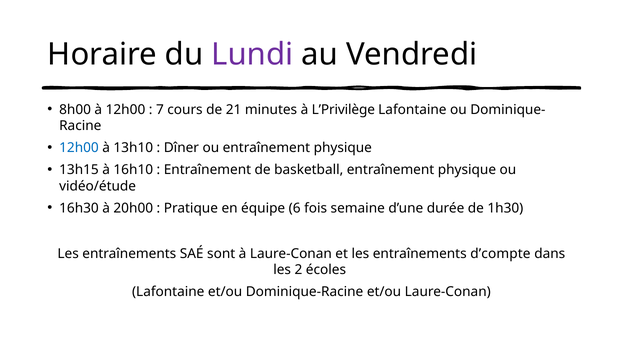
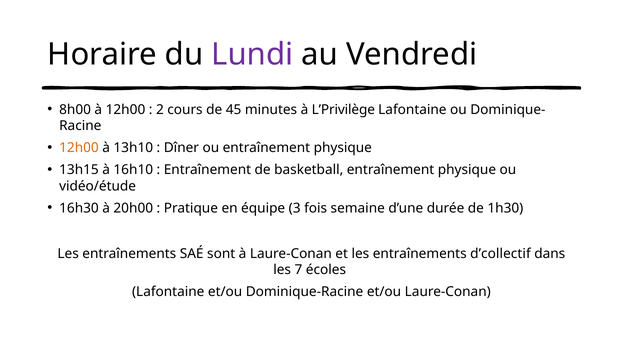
7: 7 -> 2
21: 21 -> 45
12h00 at (79, 148) colour: blue -> orange
6: 6 -> 3
d’compte: d’compte -> d’collectif
2: 2 -> 7
